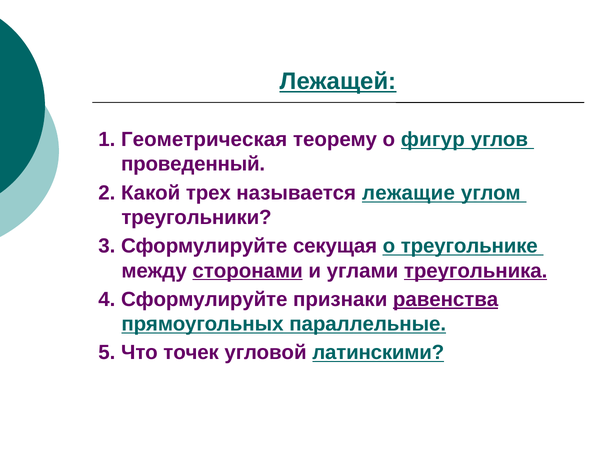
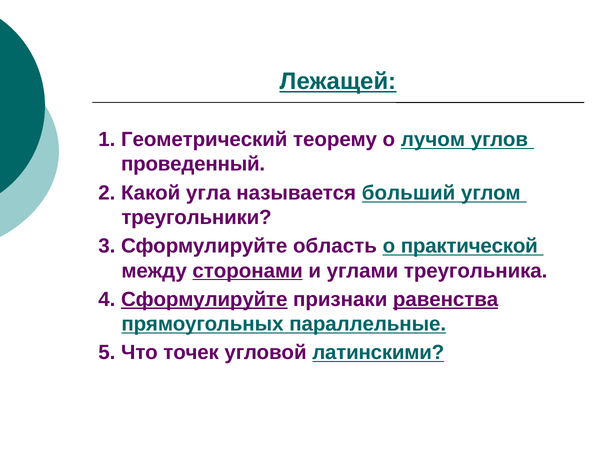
Геометрическая: Геометрическая -> Геометрический
фигур: фигур -> лучом
трех: трех -> угла
лежащие: лежащие -> больший
секущая: секущая -> область
треугольнике: треугольнике -> практической
треугольника underline: present -> none
Сформулируйте at (204, 300) underline: none -> present
